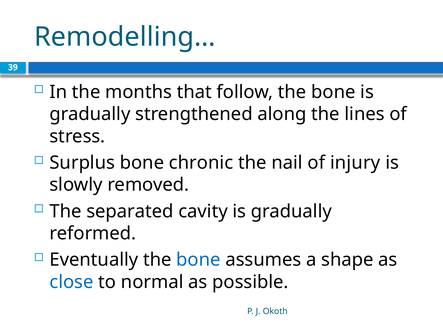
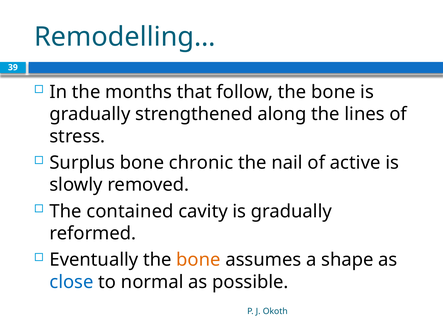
injury: injury -> active
separated: separated -> contained
bone at (198, 260) colour: blue -> orange
